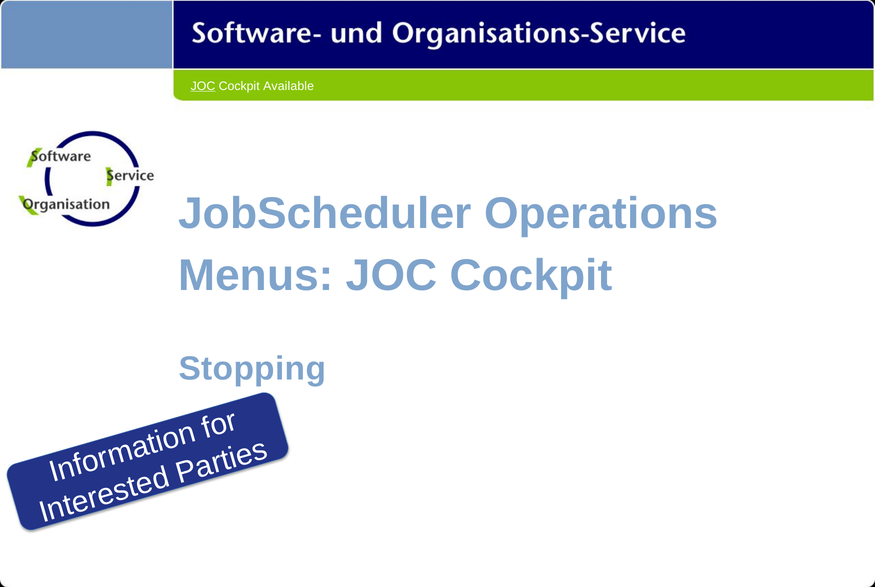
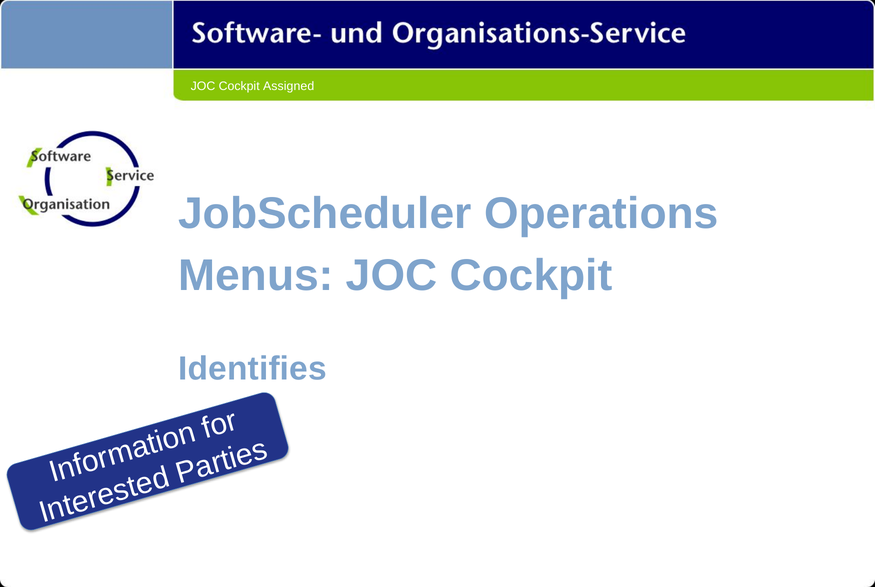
JOC at (203, 86) underline: present -> none
Available: Available -> Assigned
Stopping: Stopping -> Identifies
